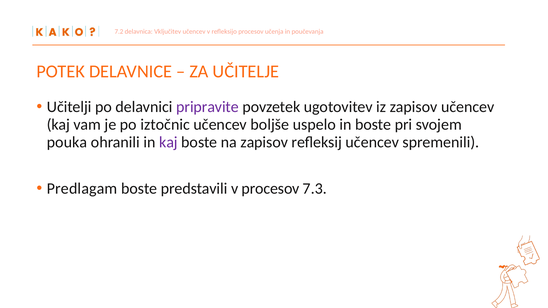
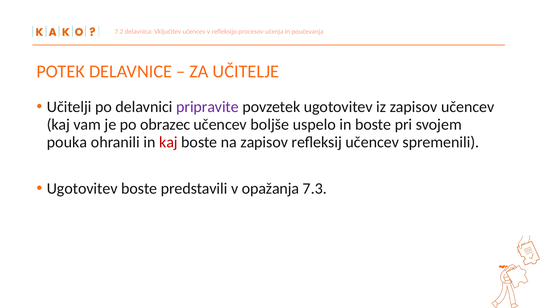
iztočnic: iztočnic -> obrazec
kaj at (168, 142) colour: purple -> red
Predlagam at (82, 189): Predlagam -> Ugotovitev
v procesov: procesov -> opažanja
